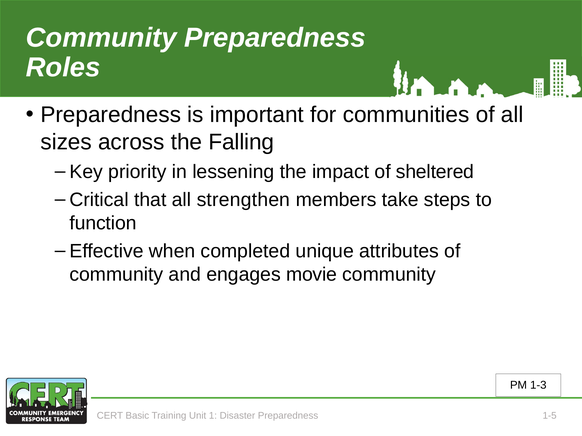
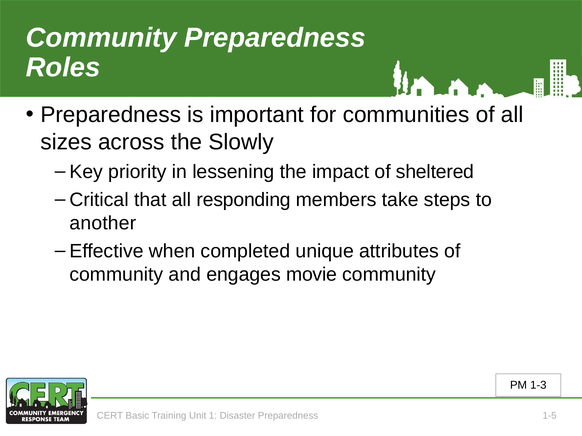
Falling: Falling -> Slowly
strengthen: strengthen -> responding
function: function -> another
